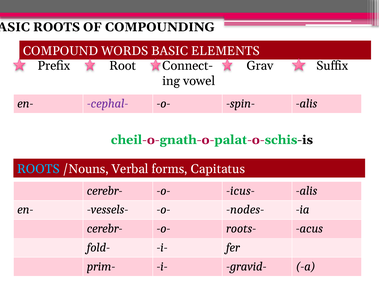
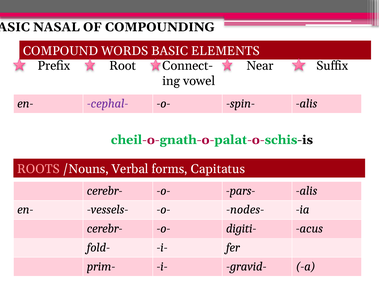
ROOTS at (57, 27): ROOTS -> NASAL
Grav: Grav -> Near
ROOTS at (38, 169) colour: light blue -> pink
icus-: icus- -> pars-
roots-: roots- -> digiti-
